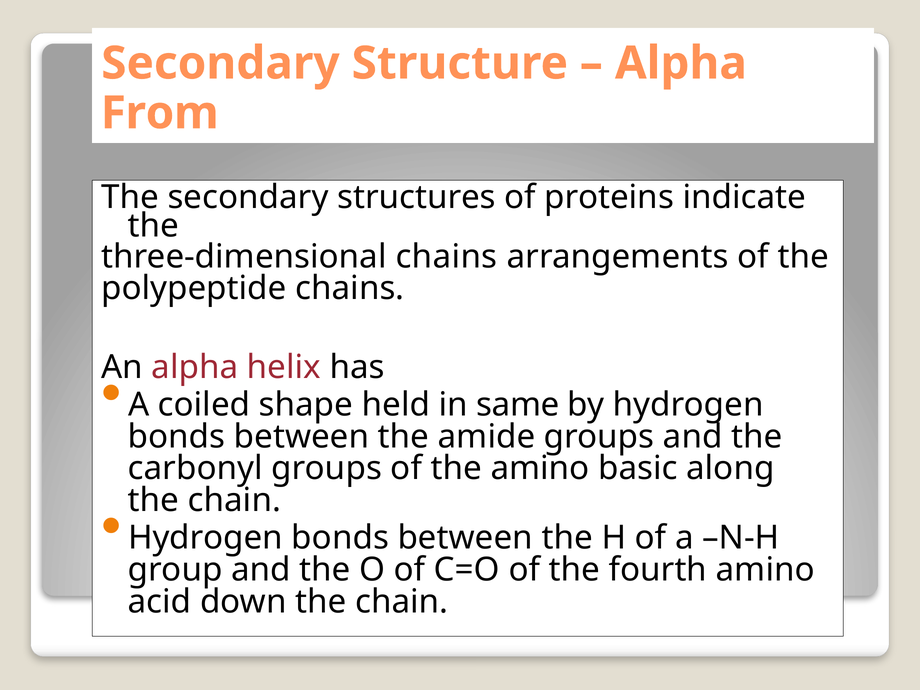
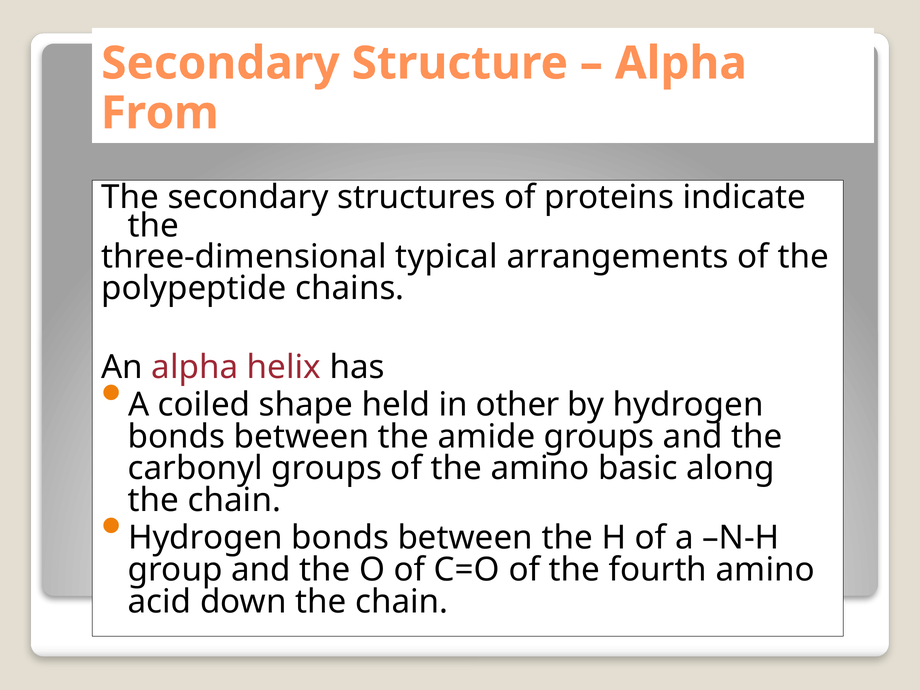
three-dimensional chains: chains -> typical
same: same -> other
